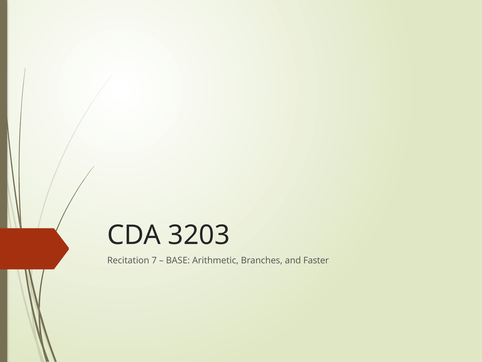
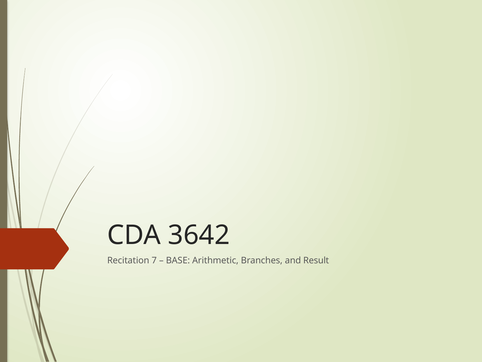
3203: 3203 -> 3642
Faster: Faster -> Result
